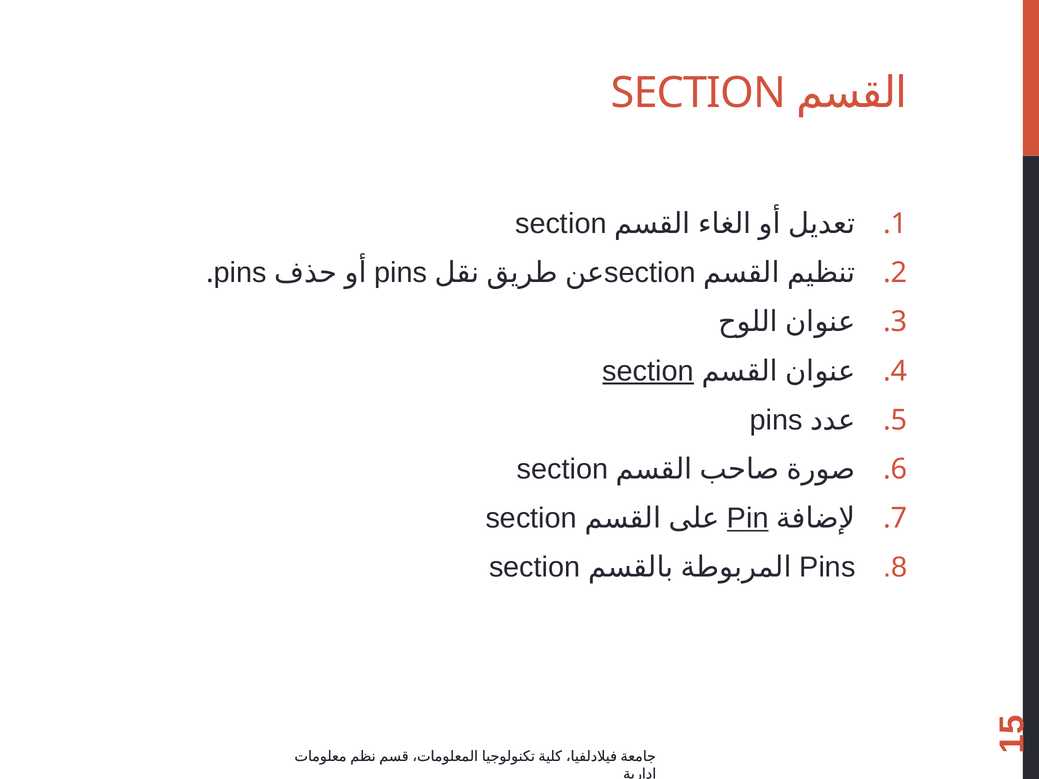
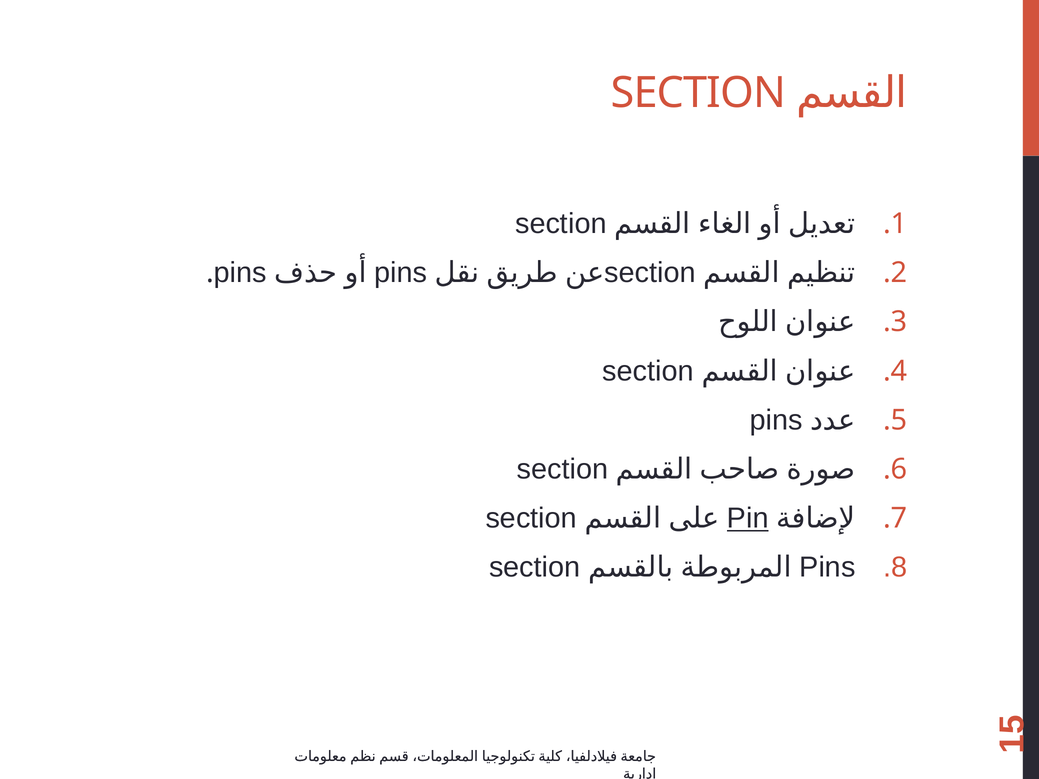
section at (648, 371) underline: present -> none
